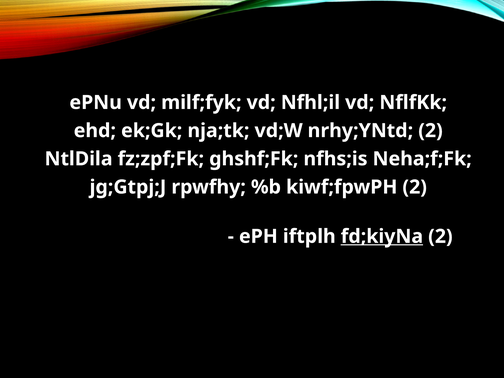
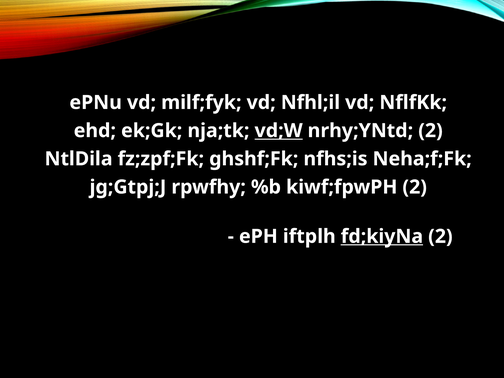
vd;W underline: none -> present
